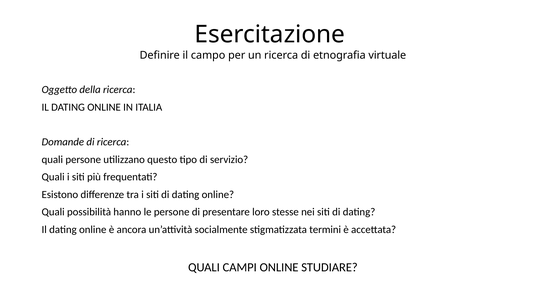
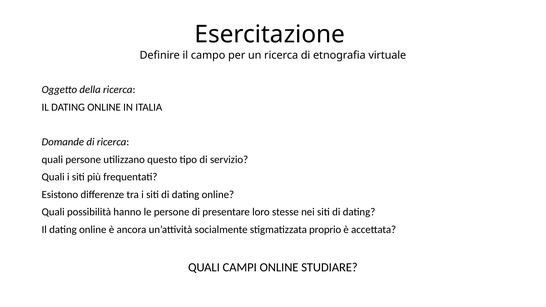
termini: termini -> proprio
